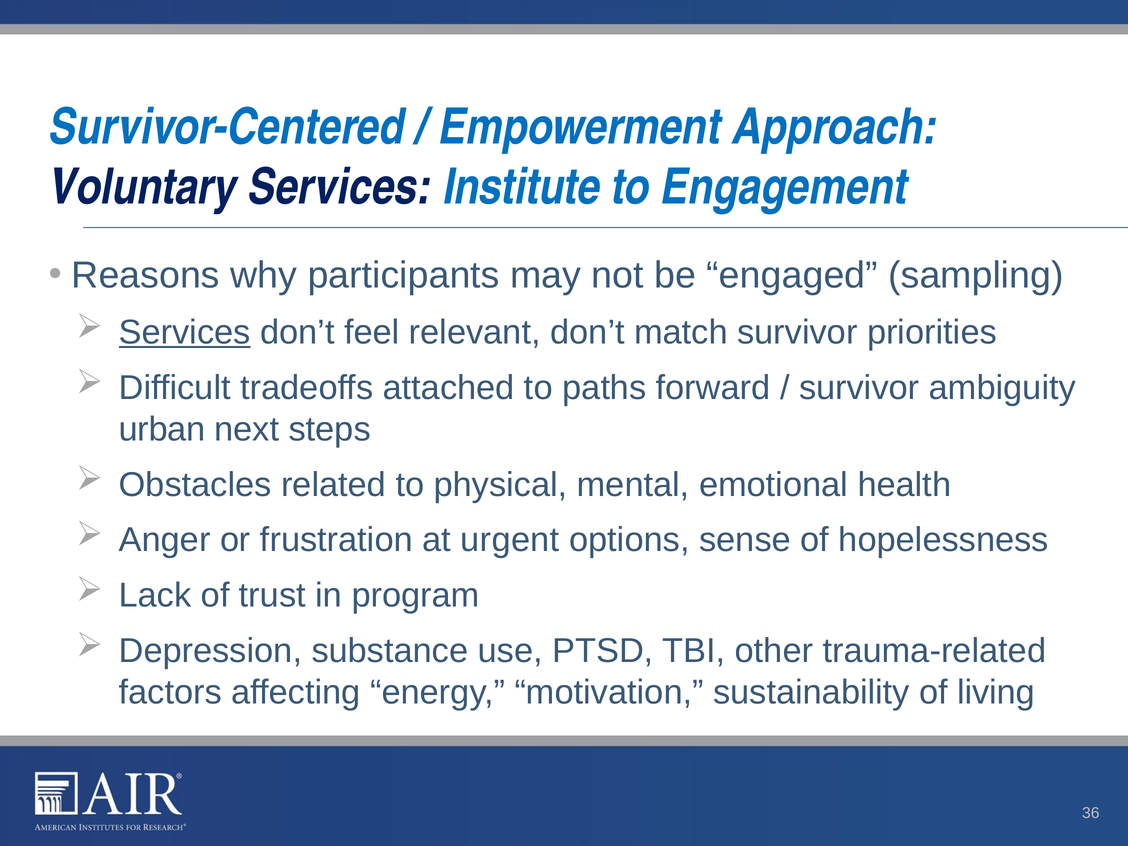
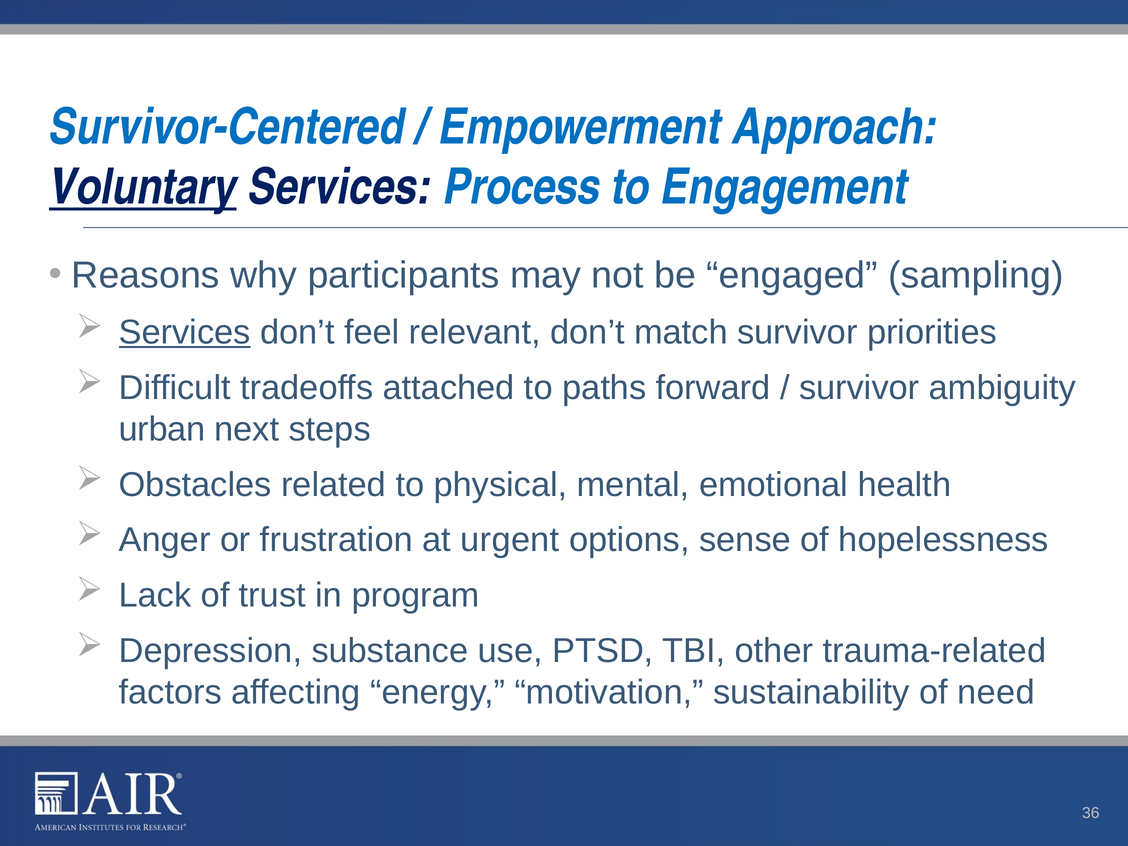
Voluntary underline: none -> present
Institute: Institute -> Process
living: living -> need
